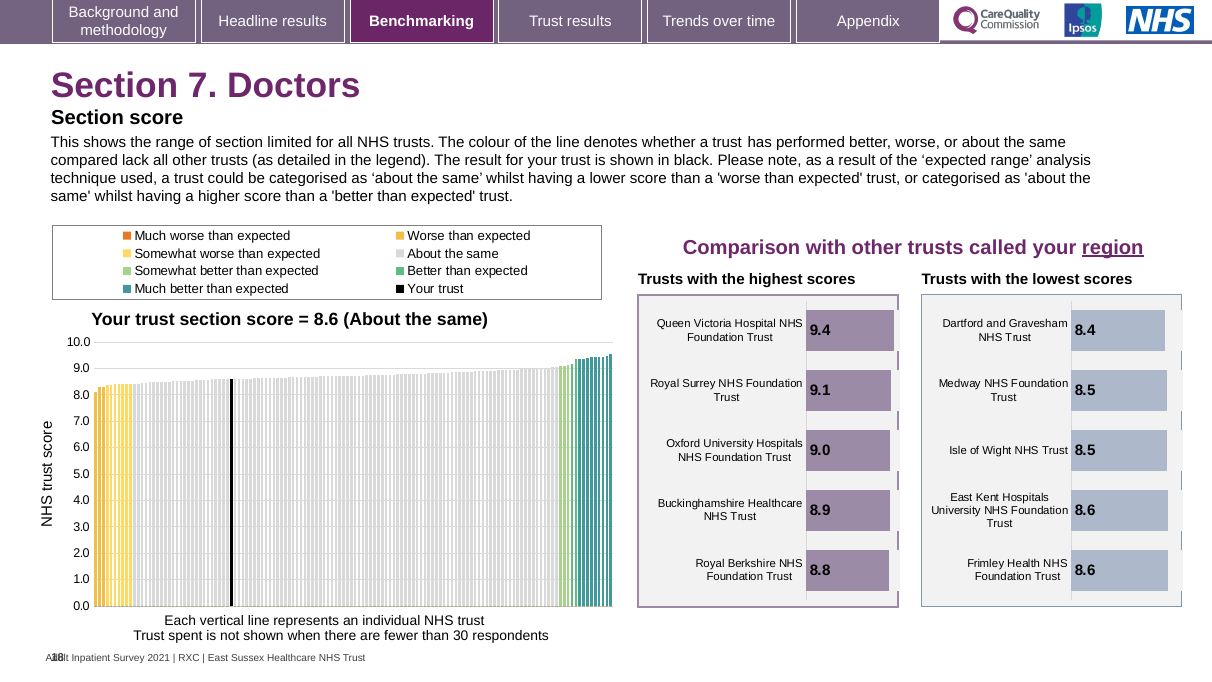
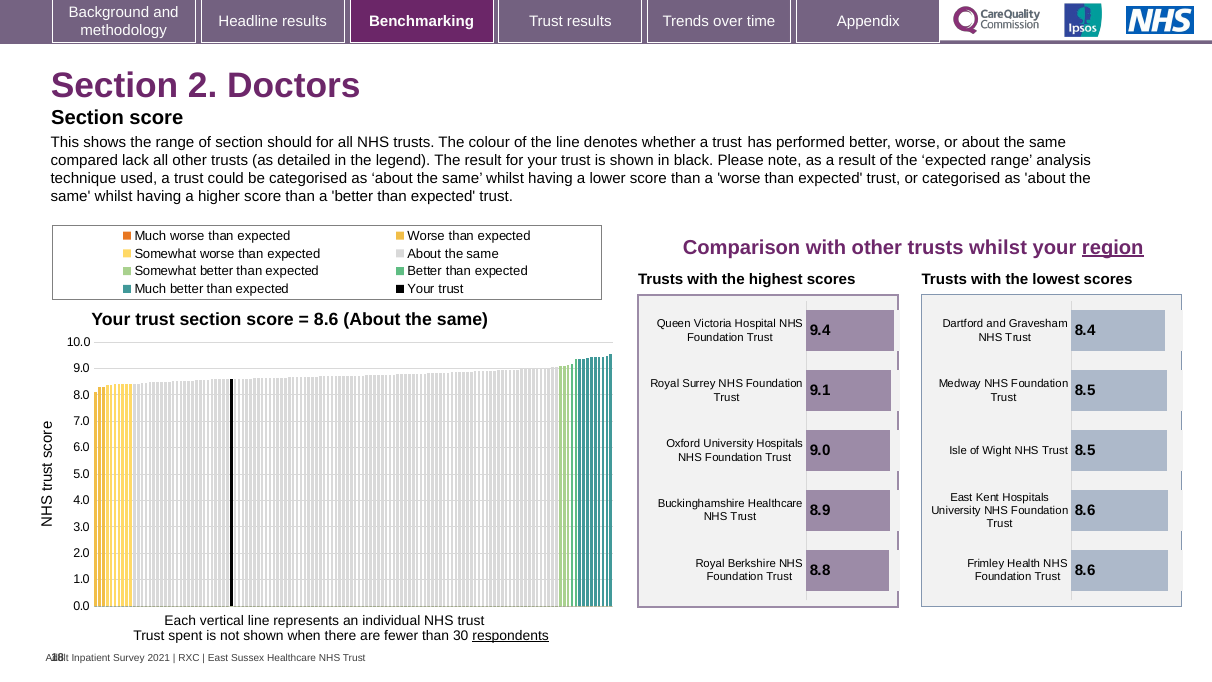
7: 7 -> 2
limited: limited -> should
trusts called: called -> whilst
respondents underline: none -> present
